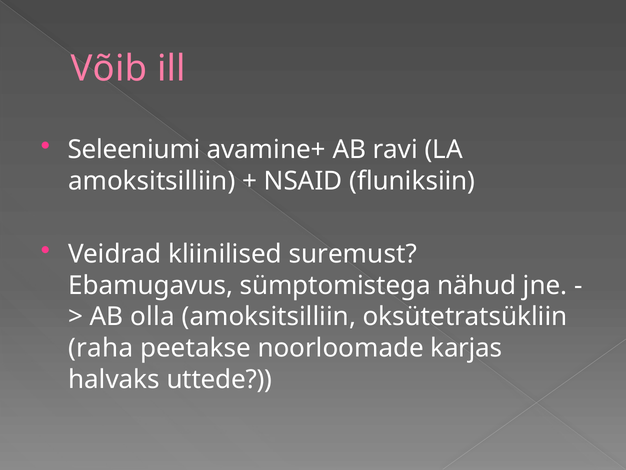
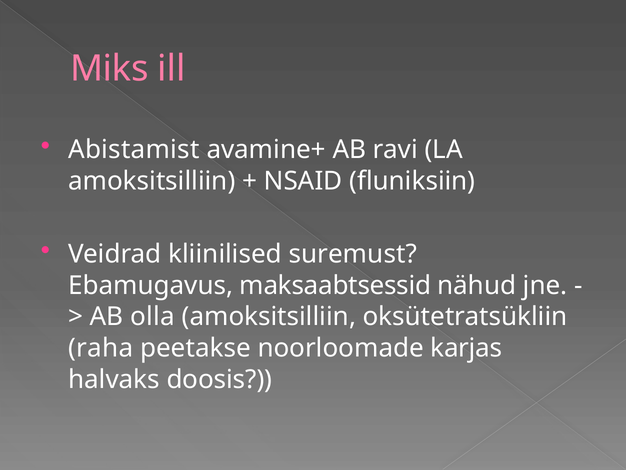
Võib: Võib -> Miks
Seleeniumi: Seleeniumi -> Abistamist
sümptomistega: sümptomistega -> maksaabtsessid
uttede: uttede -> doosis
